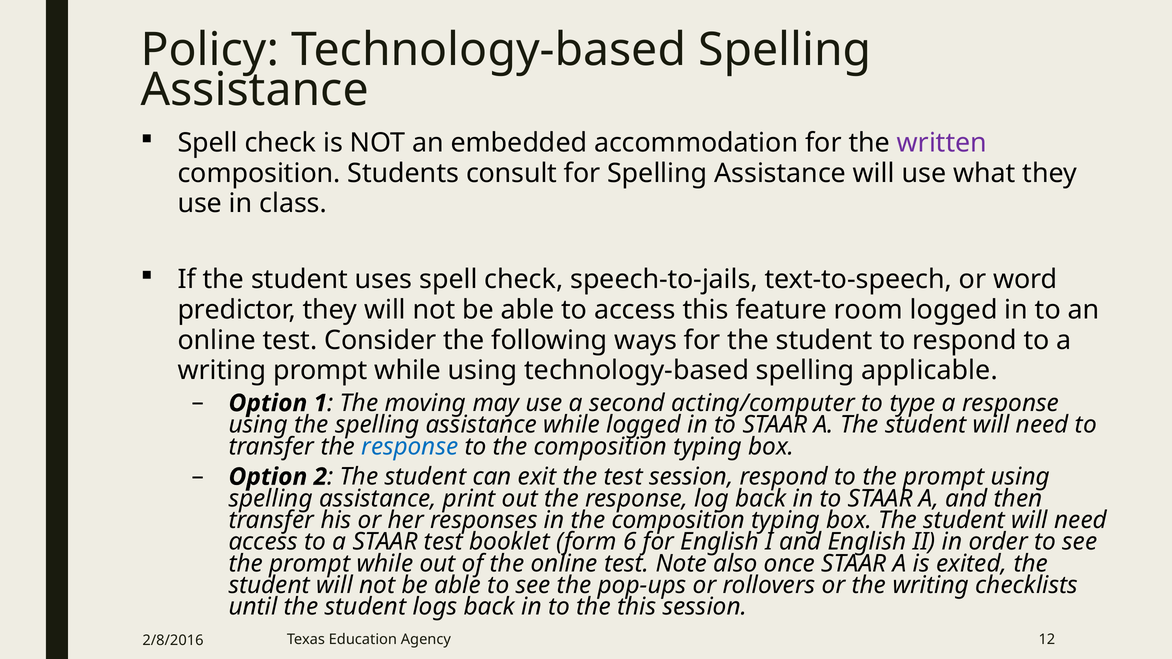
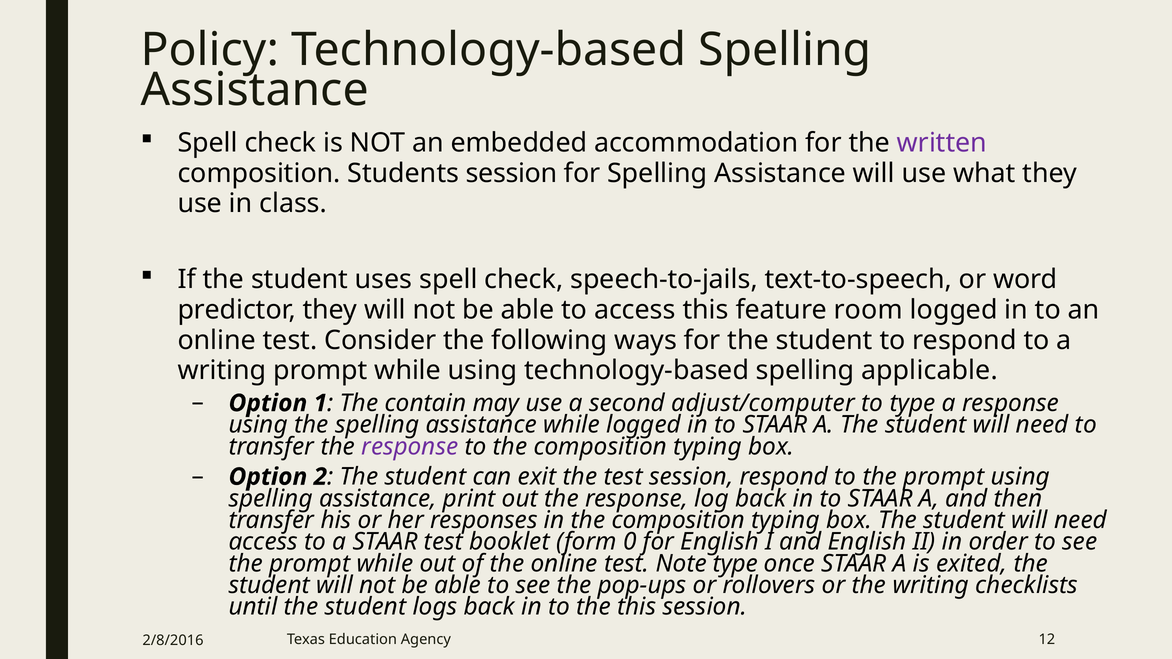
Students consult: consult -> session
moving: moving -> contain
acting/computer: acting/computer -> adjust/computer
response at (410, 447) colour: blue -> purple
6: 6 -> 0
Note also: also -> type
